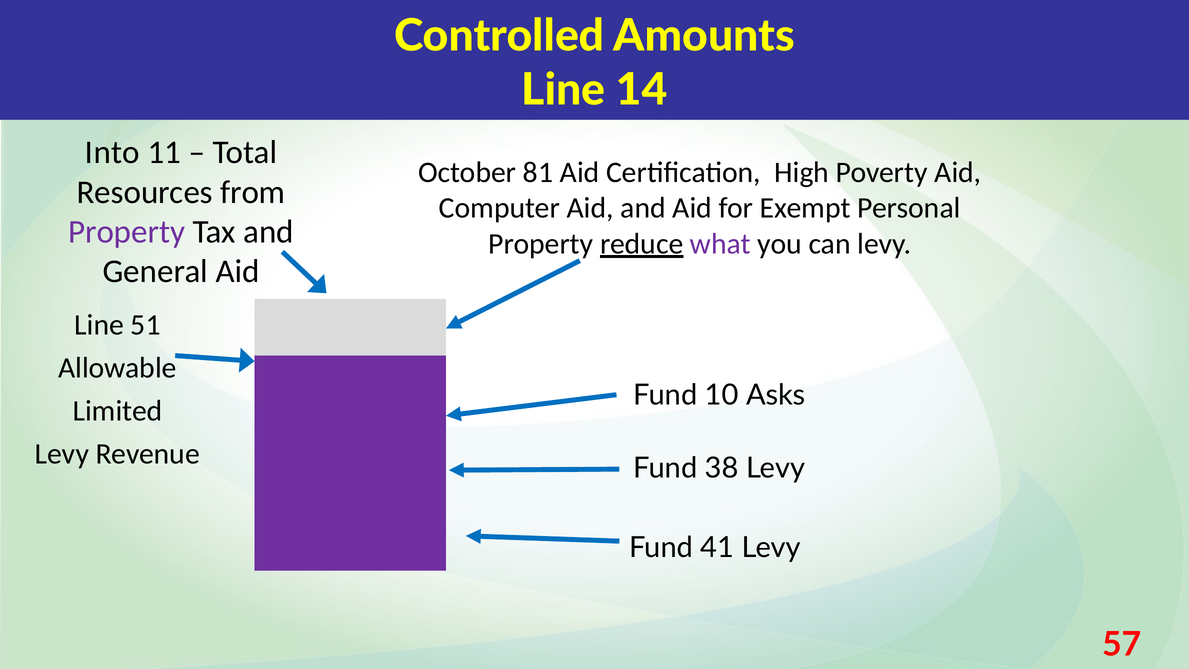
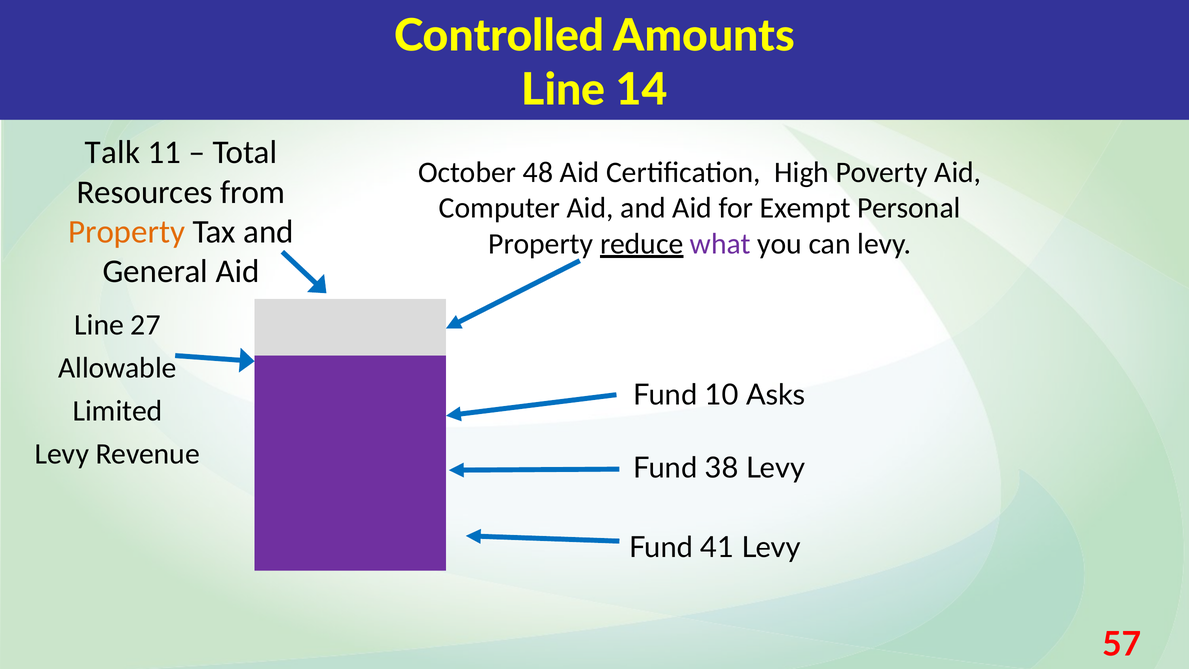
Into: Into -> Talk
81: 81 -> 48
Property at (127, 232) colour: purple -> orange
51: 51 -> 27
